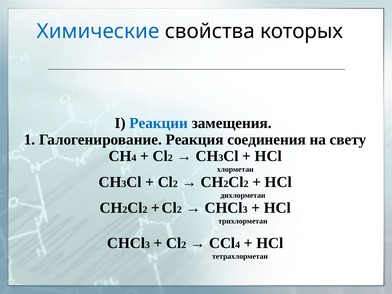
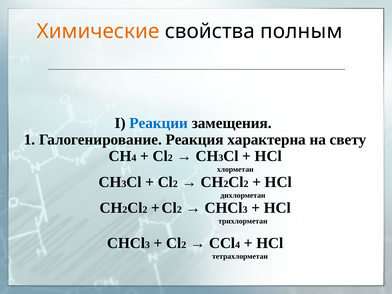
Химические colour: blue -> orange
которых: которых -> полным
соединения: соединения -> характерна
